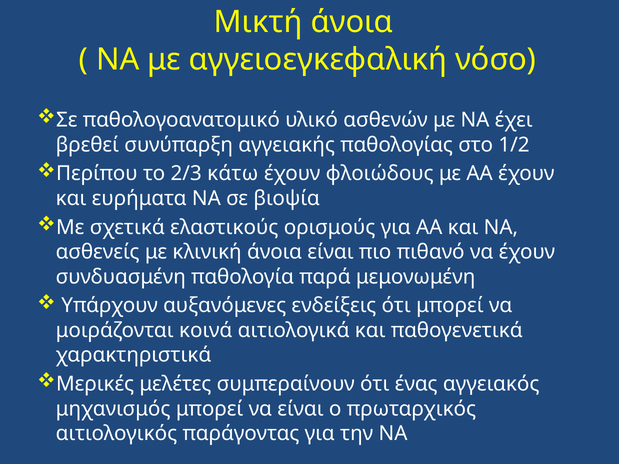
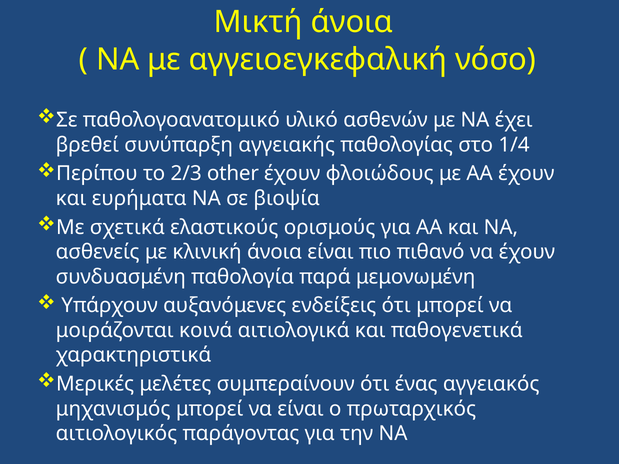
1/2: 1/2 -> 1/4
κάτω: κάτω -> other
